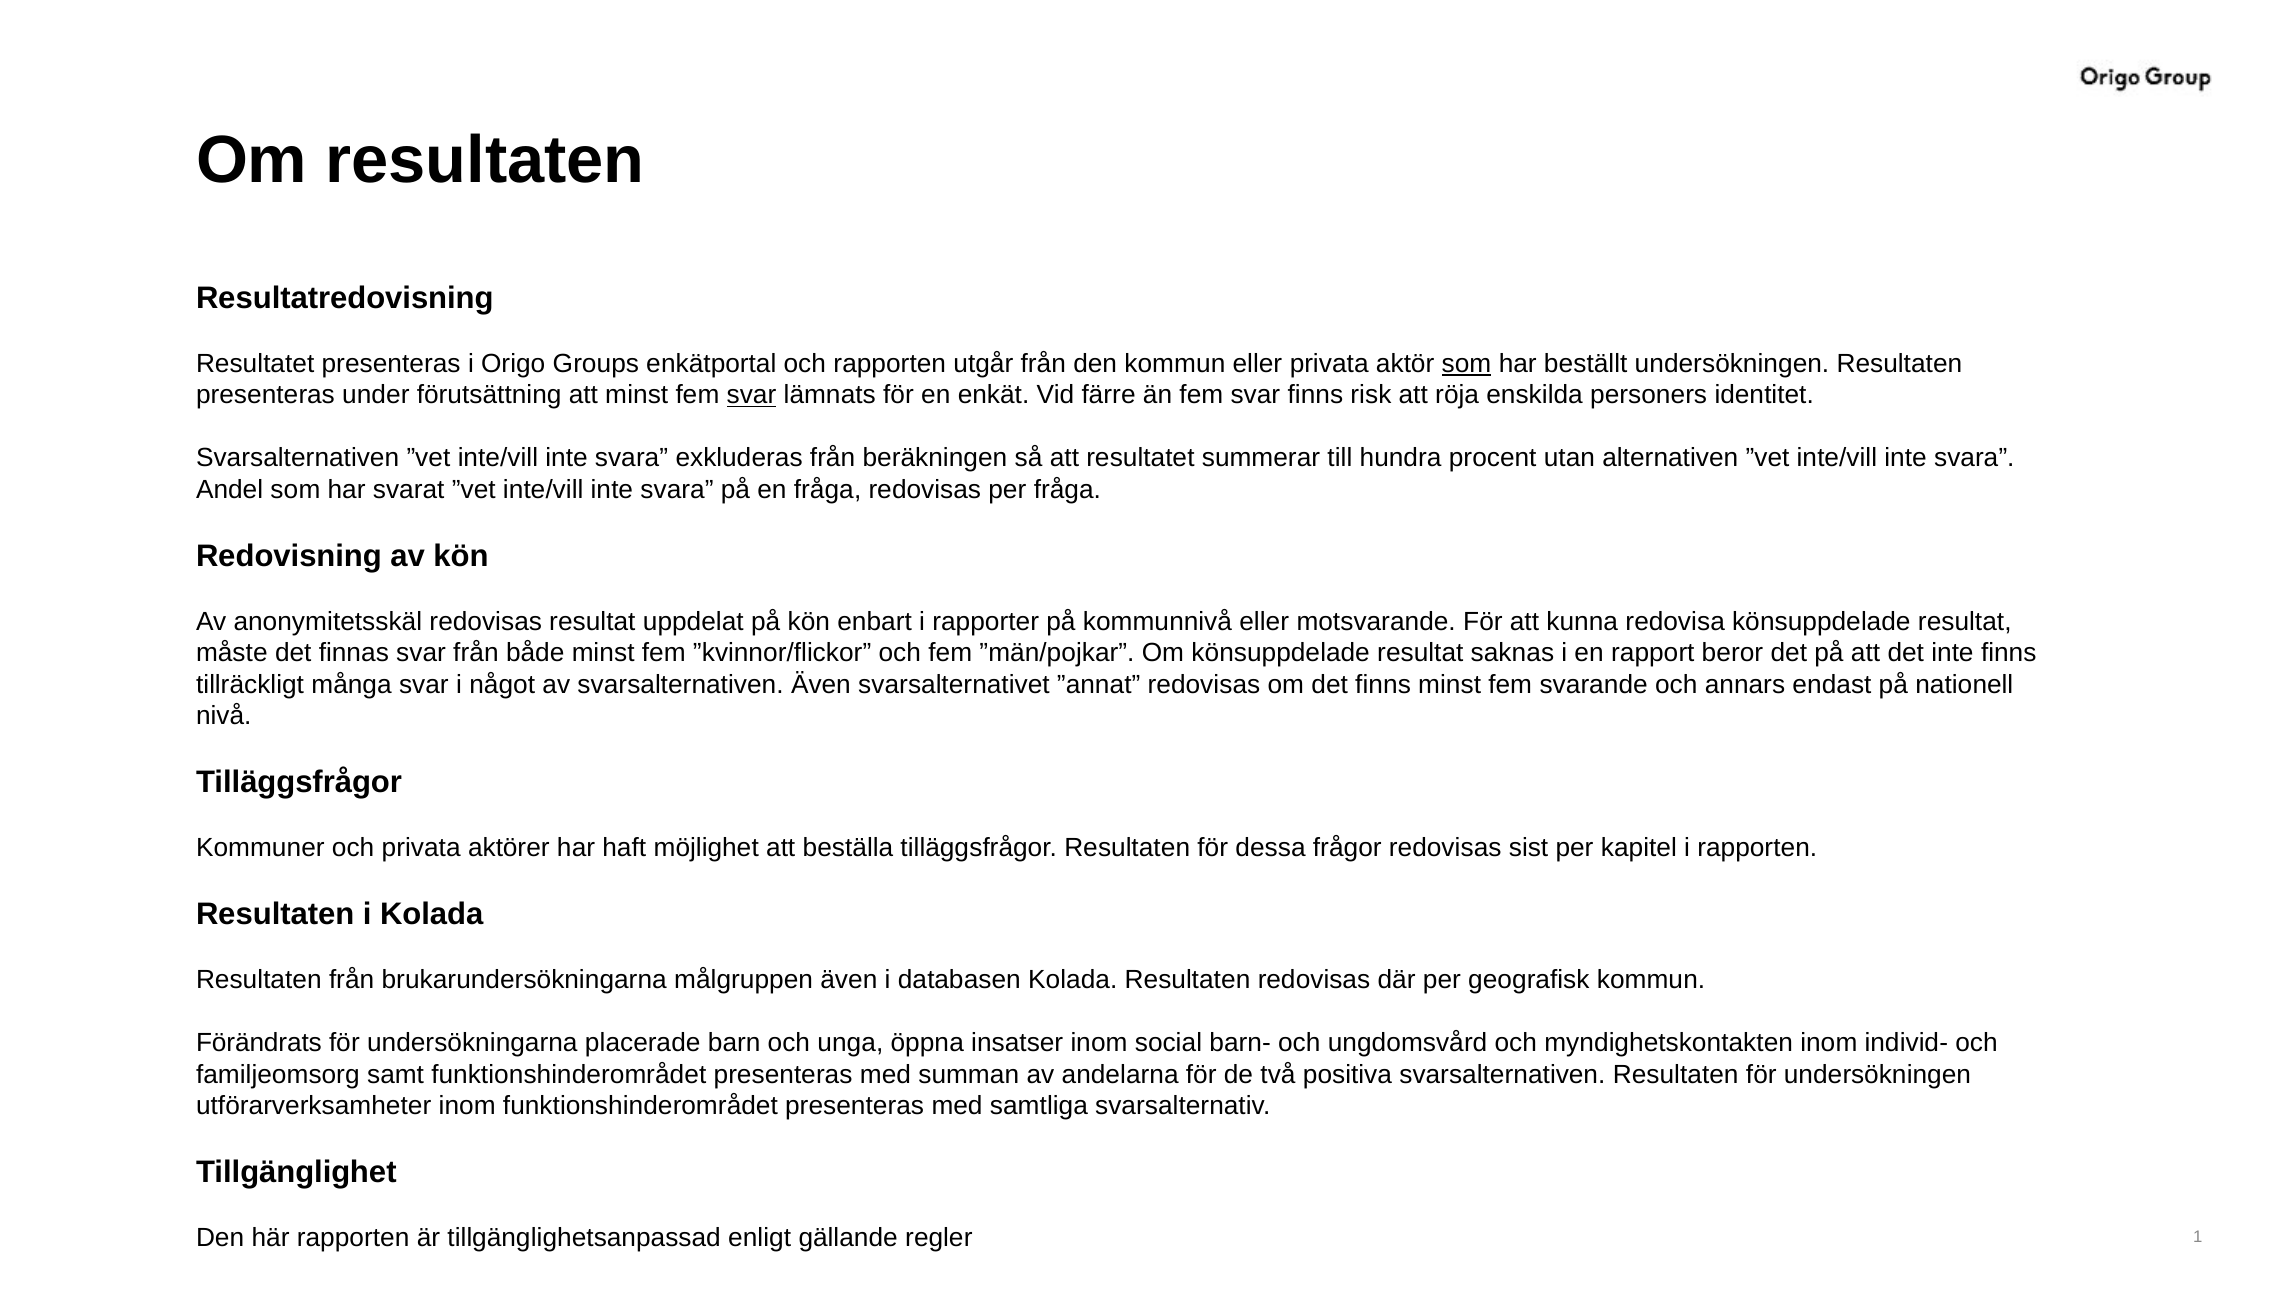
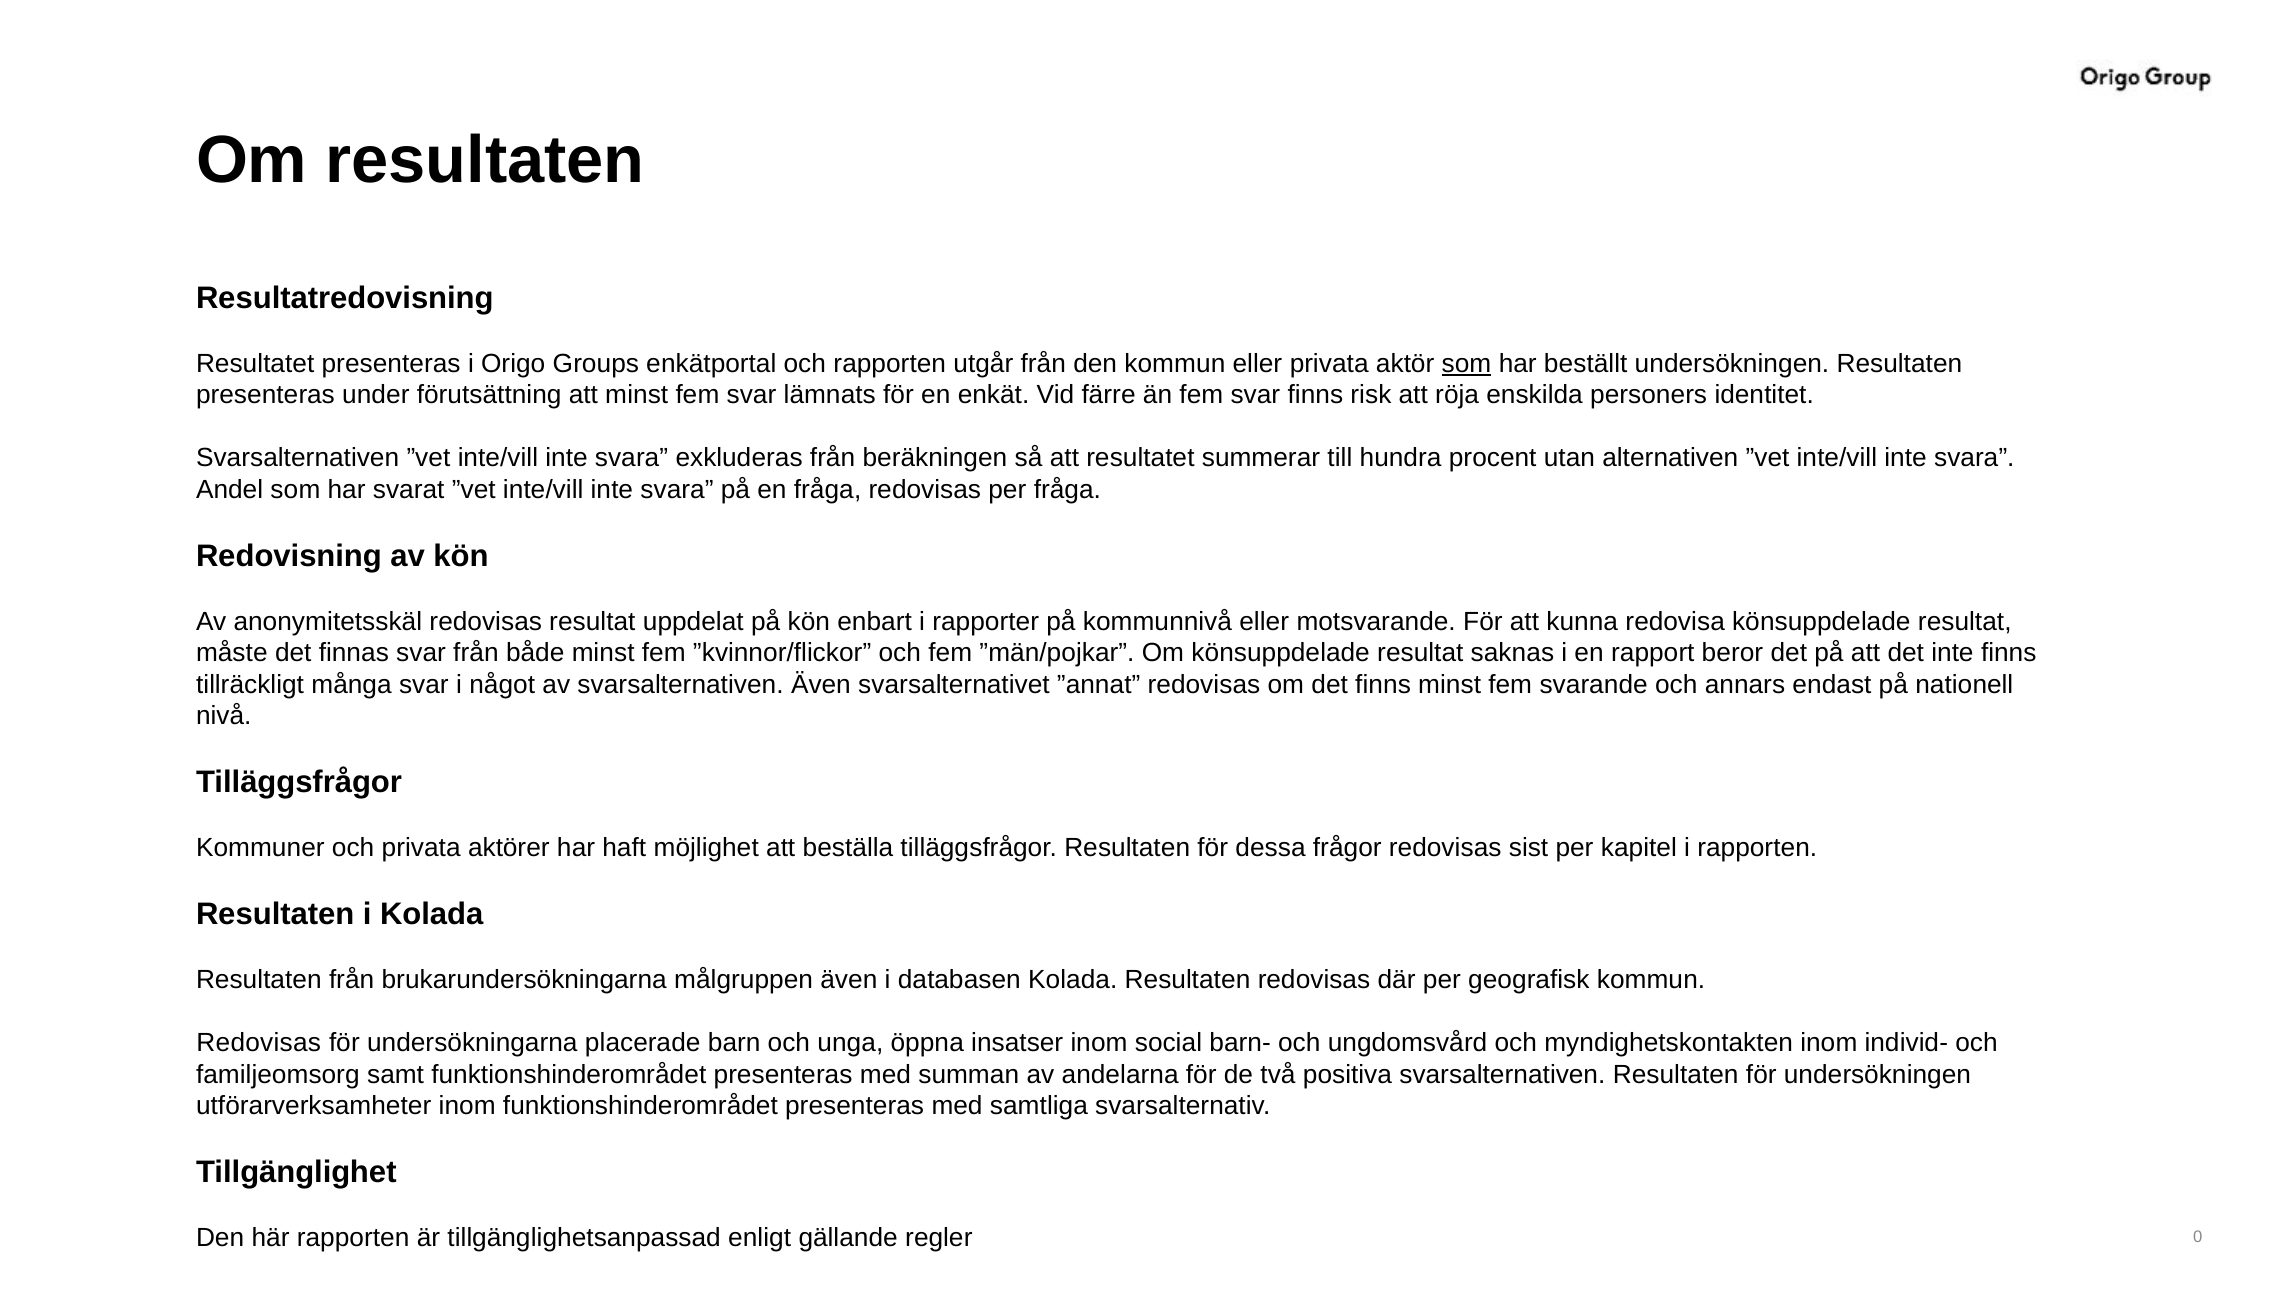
svar at (752, 395) underline: present -> none
Förändrats at (259, 1043): Förändrats -> Redovisas
1: 1 -> 0
